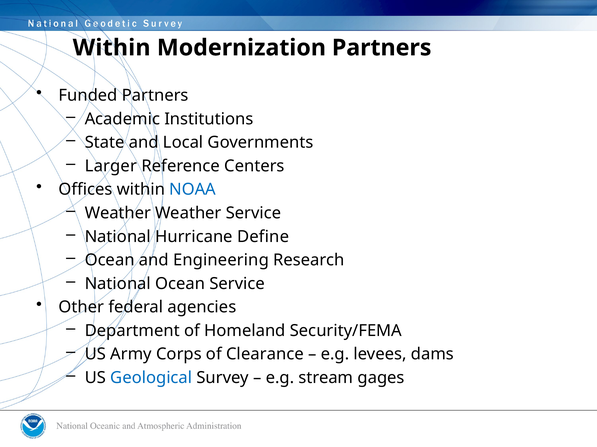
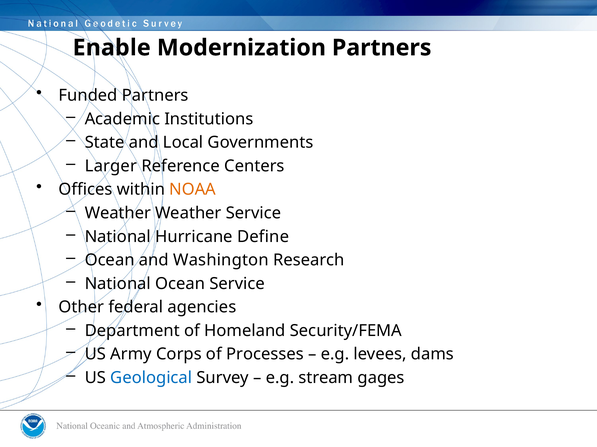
Within at (112, 48): Within -> Enable
NOAA colour: blue -> orange
Engineering: Engineering -> Washington
Clearance: Clearance -> Processes
